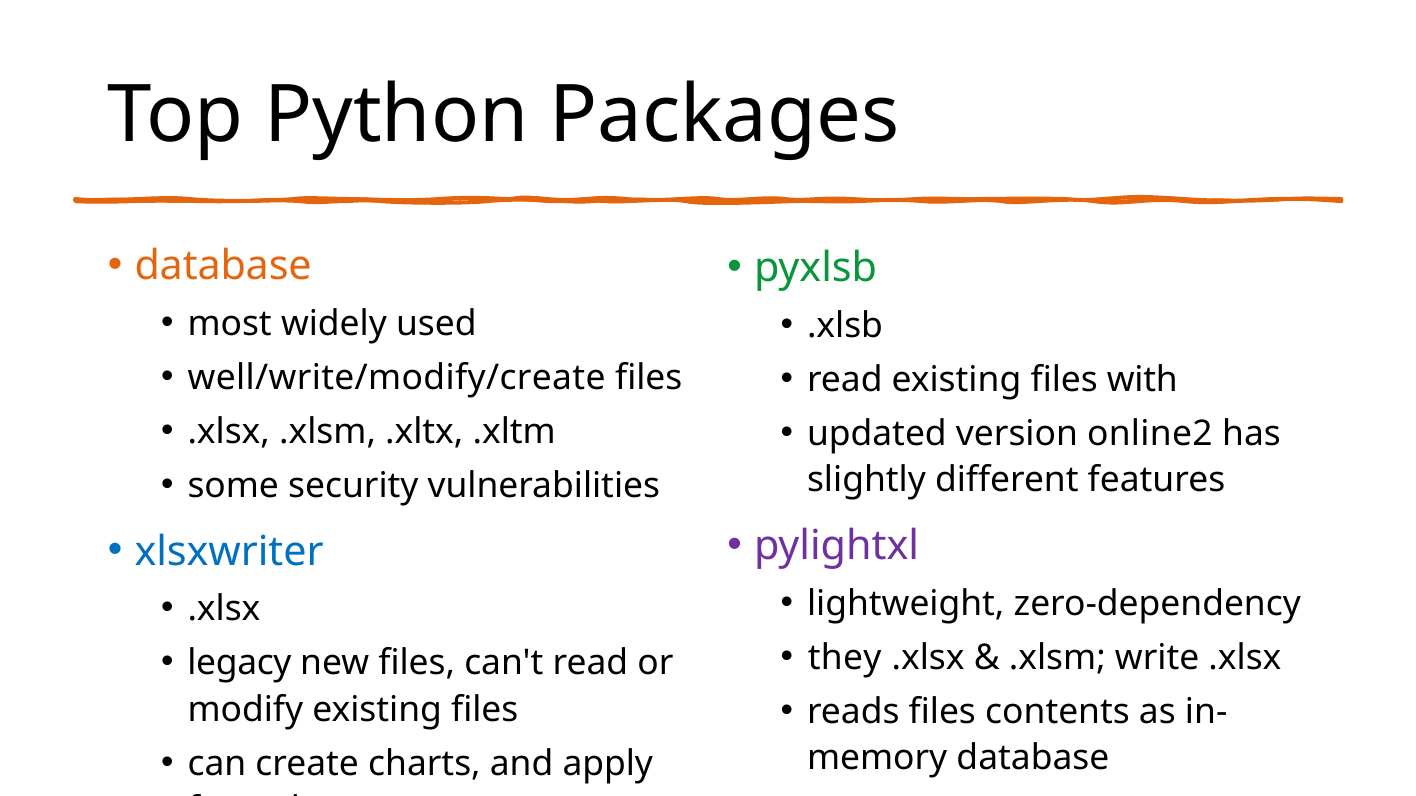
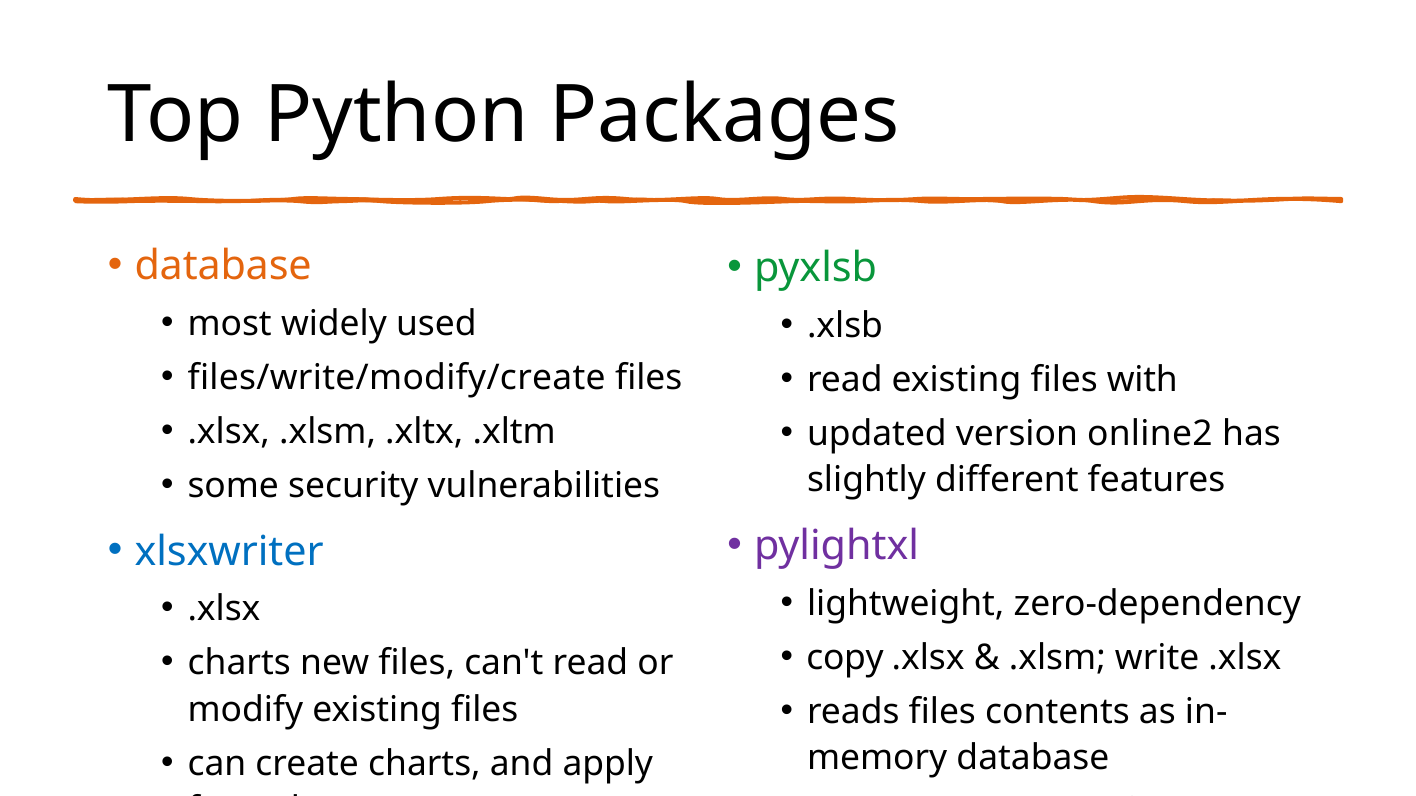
well/write/modify/create: well/write/modify/create -> files/write/modify/create
they: they -> copy
legacy at (239, 663): legacy -> charts
